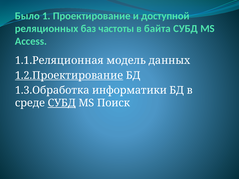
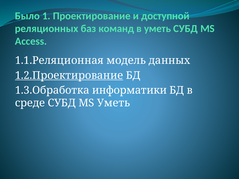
частоты: частоты -> команд
в байта: байта -> уметь
СУБД at (62, 103) underline: present -> none
MS Поиск: Поиск -> Уметь
